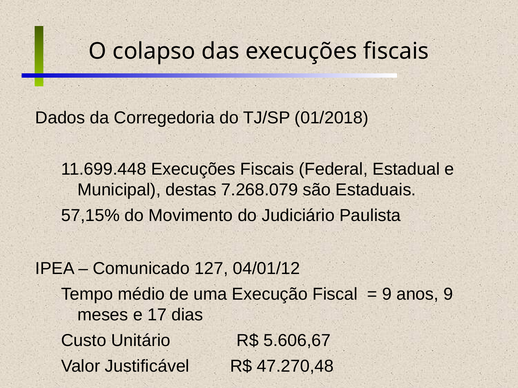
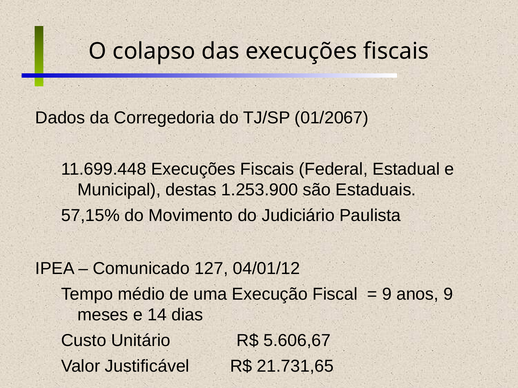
01/2018: 01/2018 -> 01/2067
7.268.079: 7.268.079 -> 1.253.900
17: 17 -> 14
47.270,48: 47.270,48 -> 21.731,65
